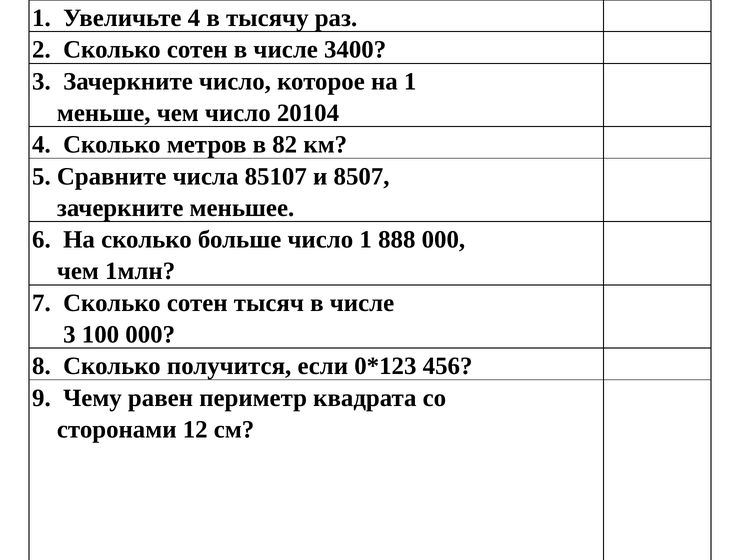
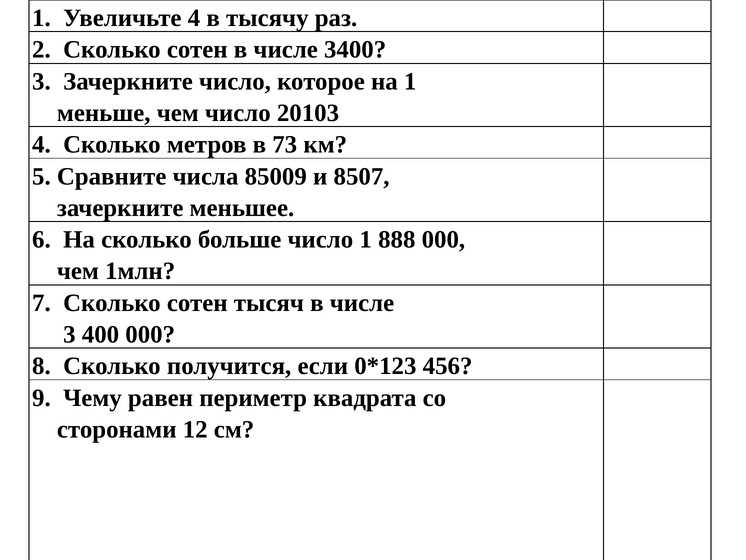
20104: 20104 -> 20103
82: 82 -> 73
85107: 85107 -> 85009
100: 100 -> 400
